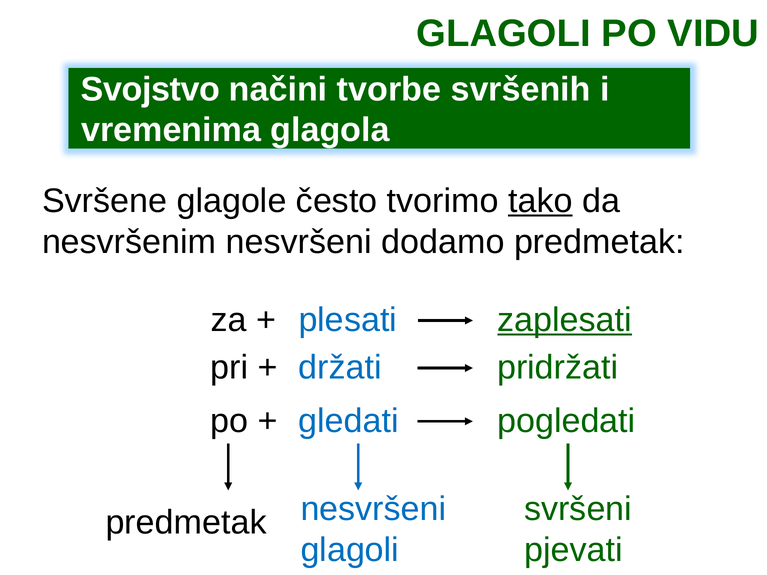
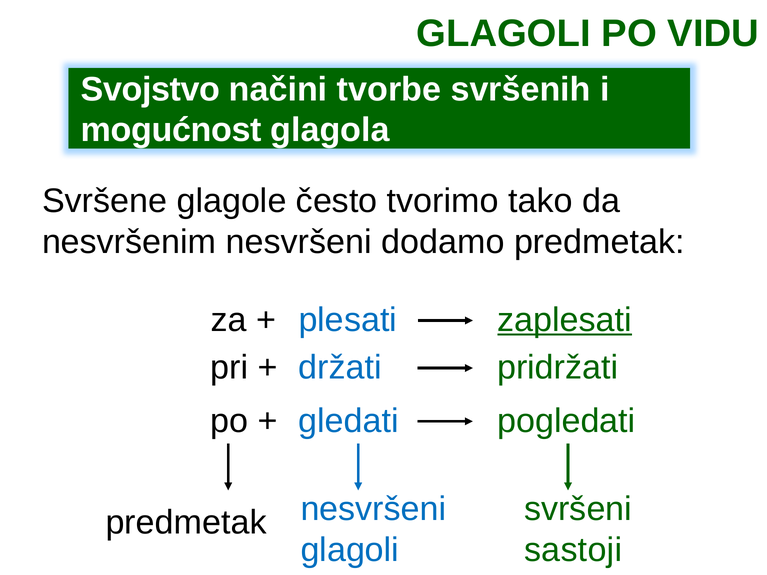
vremenima: vremenima -> mogućnost
tako underline: present -> none
pjevati: pjevati -> sastoji
